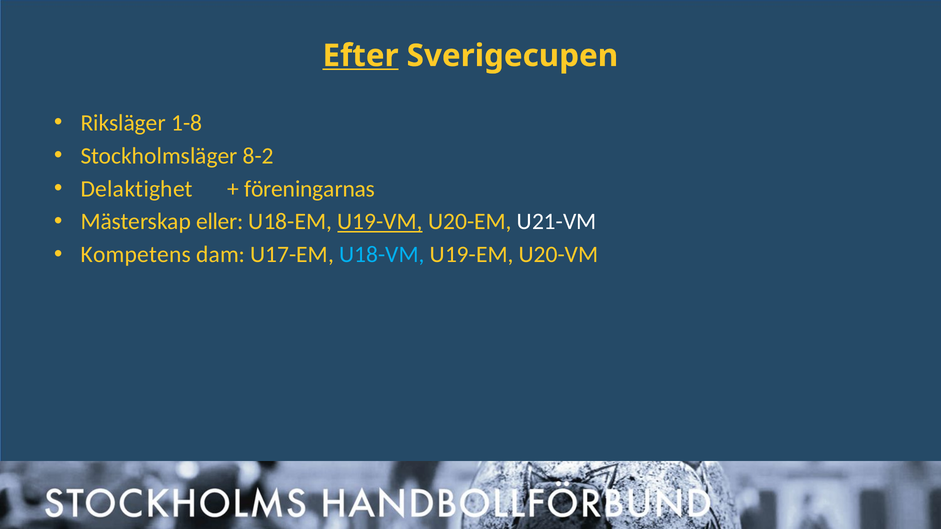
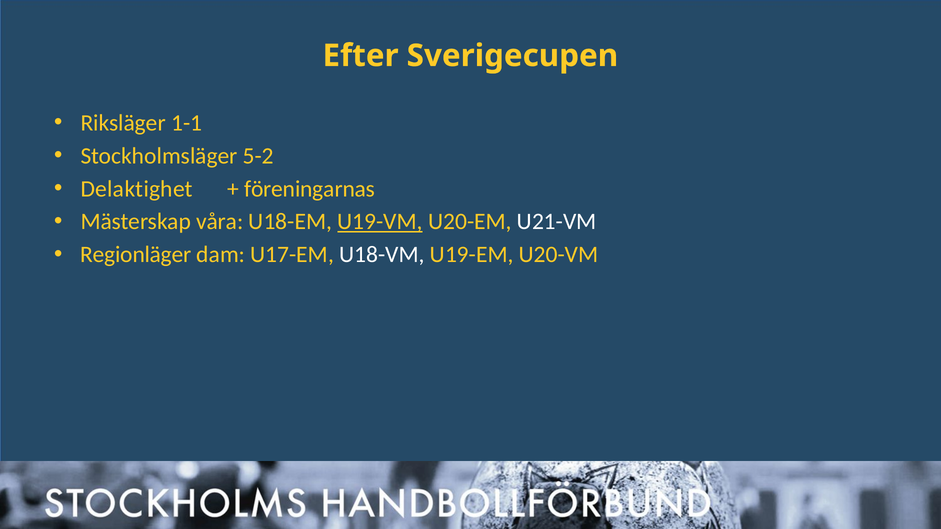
Efter underline: present -> none
1-8: 1-8 -> 1-1
8-2: 8-2 -> 5-2
eller: eller -> våra
Kompetens: Kompetens -> Regionläger
U18-VM colour: light blue -> white
